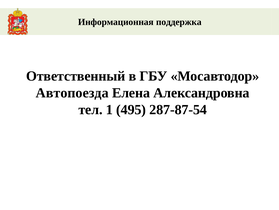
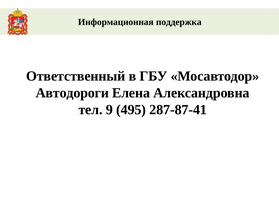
Автопоезда: Автопоезда -> Автодороги
1: 1 -> 9
287-87-54: 287-87-54 -> 287-87-41
